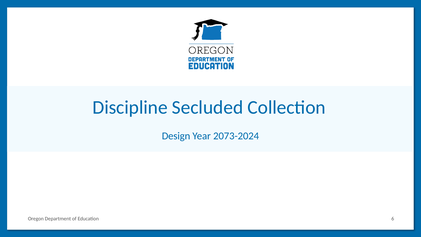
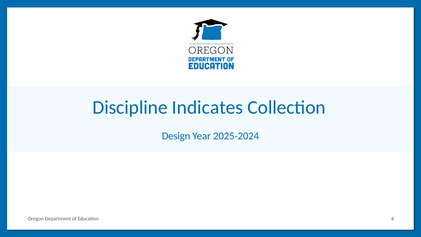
Secluded: Secluded -> Indicates
2073-2024: 2073-2024 -> 2025-2024
